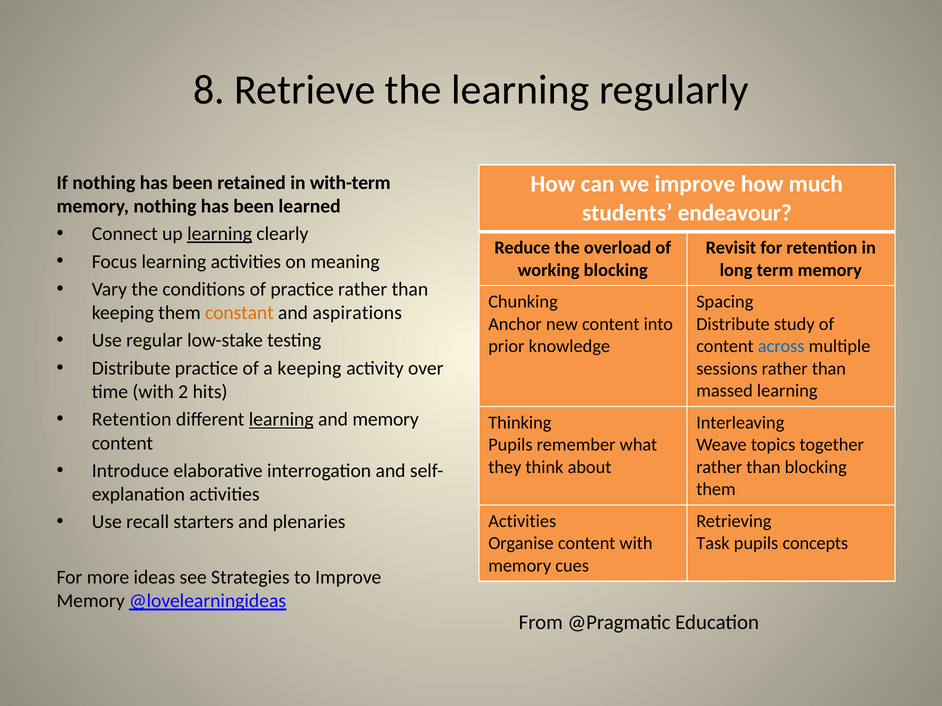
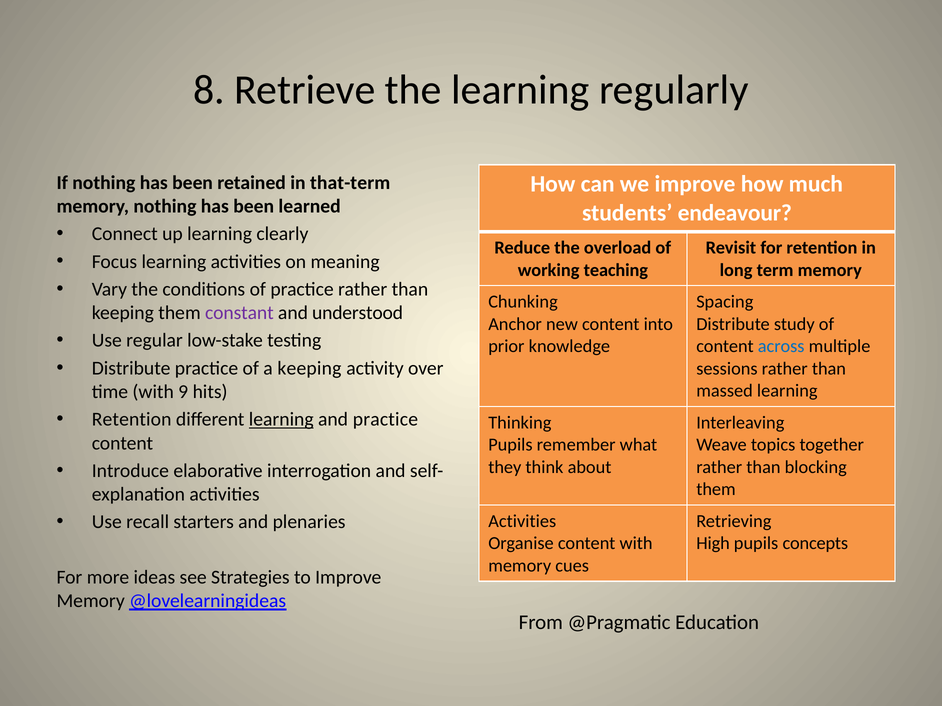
with-term: with-term -> that-term
learning at (220, 234) underline: present -> none
working blocking: blocking -> teaching
constant colour: orange -> purple
aspirations: aspirations -> understood
2: 2 -> 9
and memory: memory -> practice
Task: Task -> High
